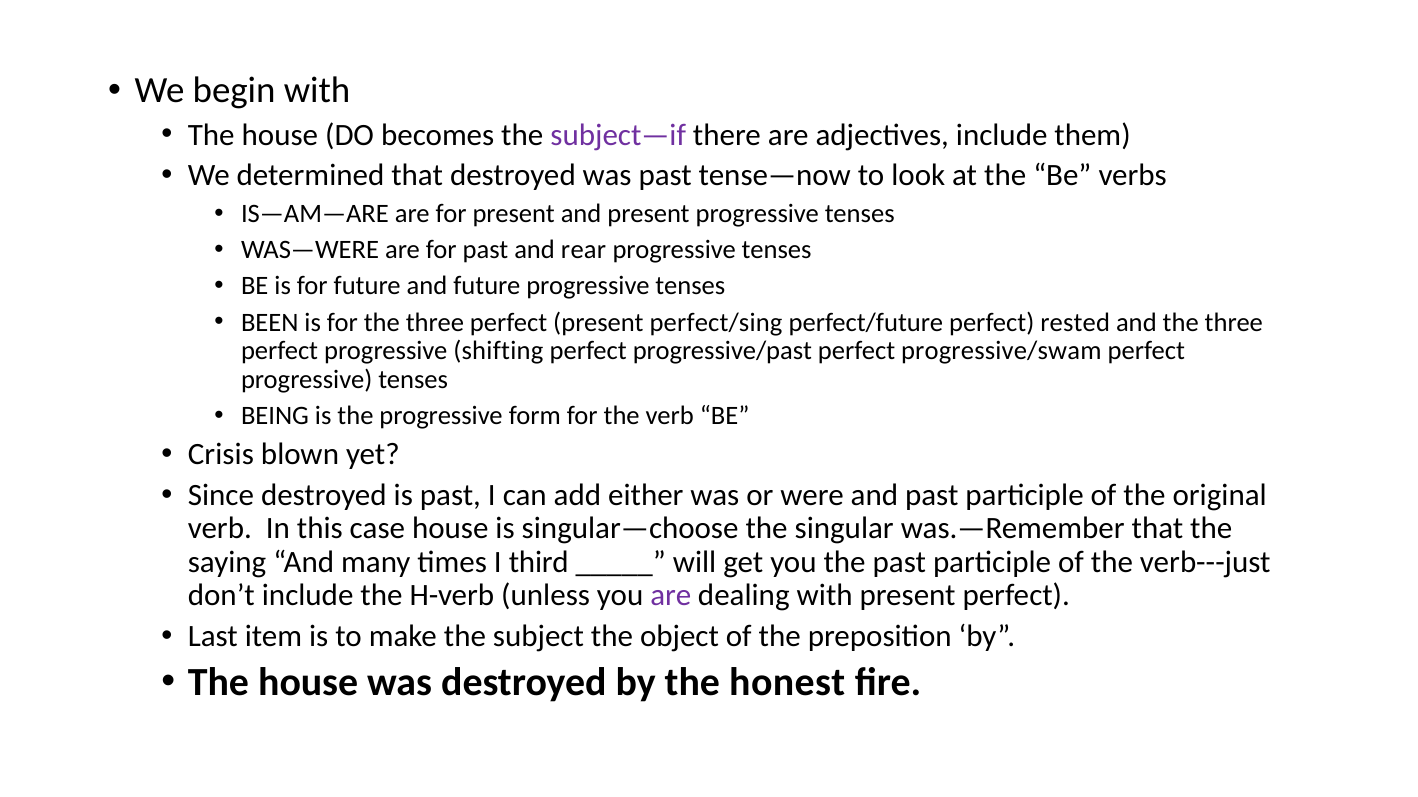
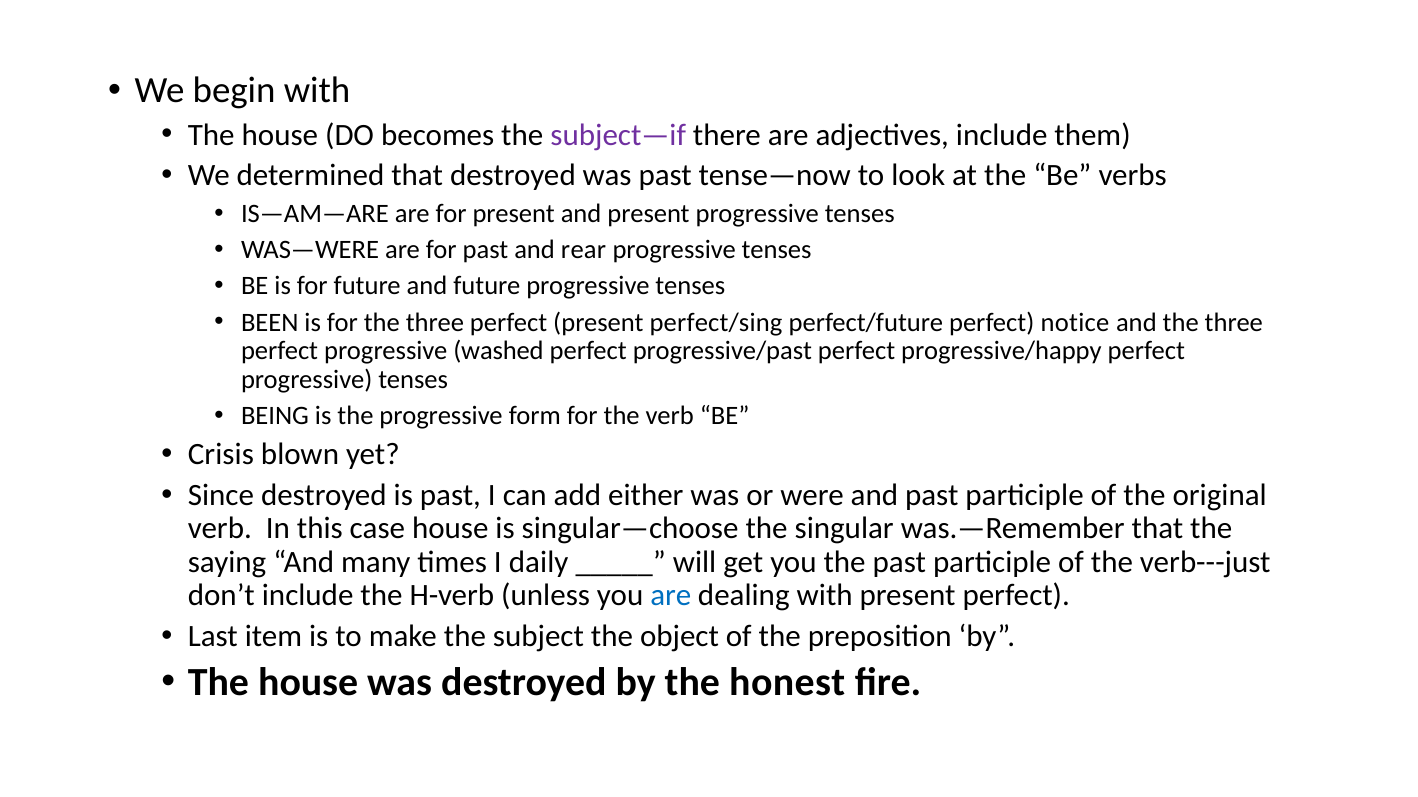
rested: rested -> notice
shifting: shifting -> washed
progressive/swam: progressive/swam -> progressive/happy
third: third -> daily
are at (671, 596) colour: purple -> blue
